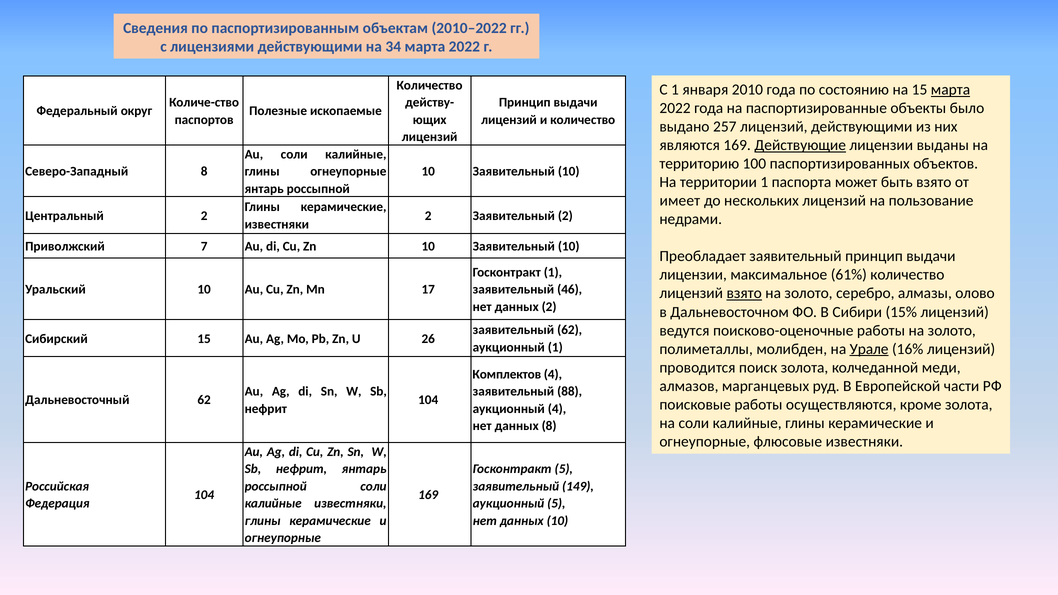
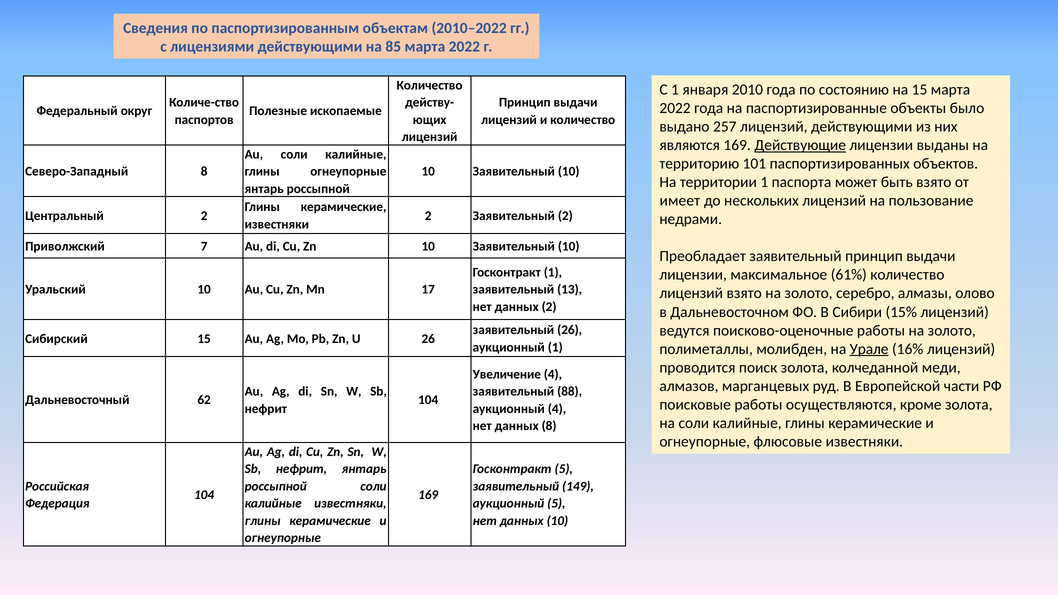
34: 34 -> 85
марта at (951, 90) underline: present -> none
100: 100 -> 101
46: 46 -> 13
взято at (744, 293) underline: present -> none
заявительный 62: 62 -> 26
Комплектов: Комплектов -> Увеличение
